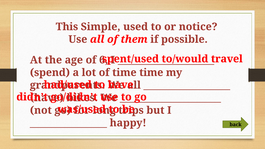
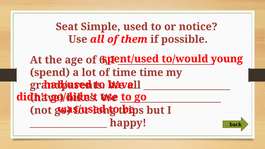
This: This -> Seat
travel: travel -> young
